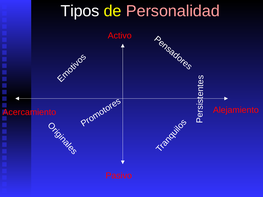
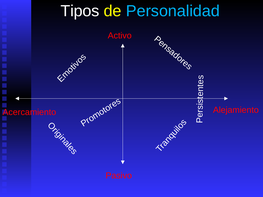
Personalidad colour: pink -> light blue
